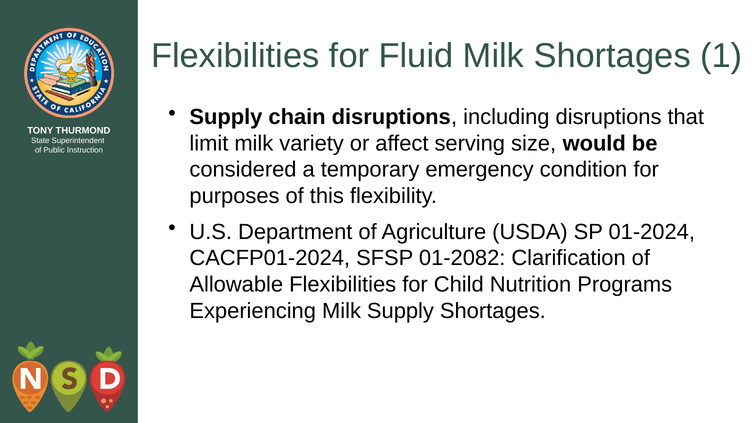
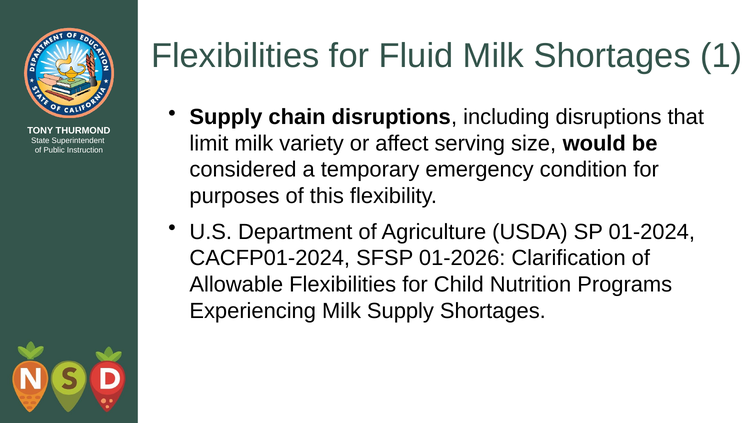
01-2082: 01-2082 -> 01-2026
